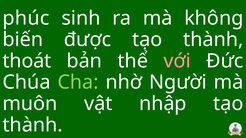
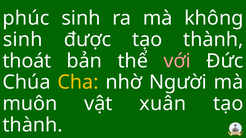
biến at (23, 40): biến -> sinh
Cha colour: light green -> yellow
nhập: nhập -> xuân
